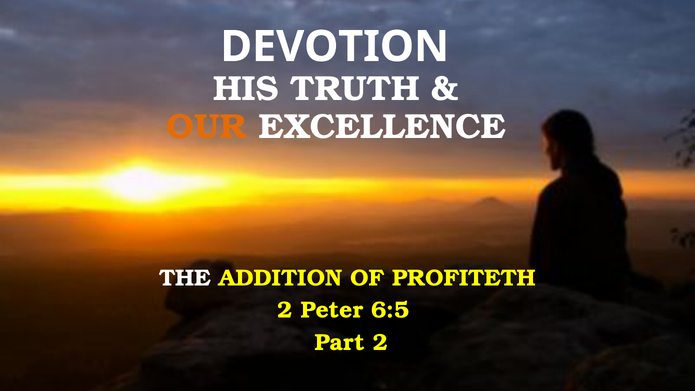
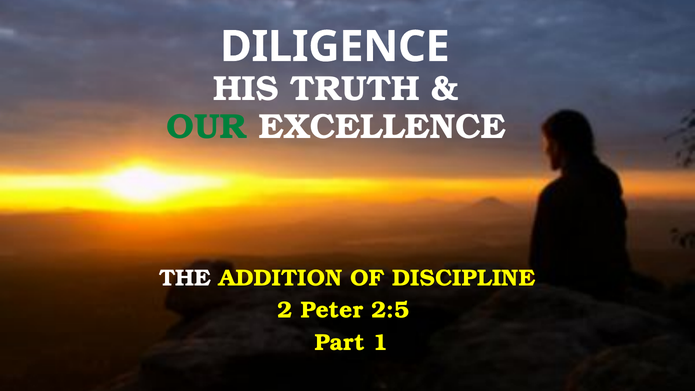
DEVOTION: DEVOTION -> DILIGENCE
OUR colour: orange -> green
PROFITETH: PROFITETH -> DISCIPLINE
6:5: 6:5 -> 2:5
Part 2: 2 -> 1
